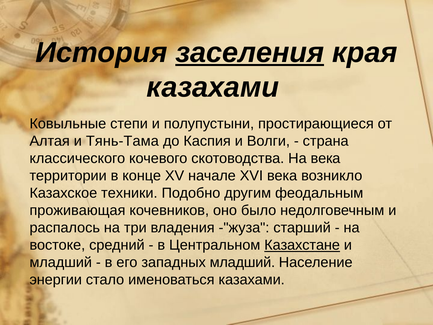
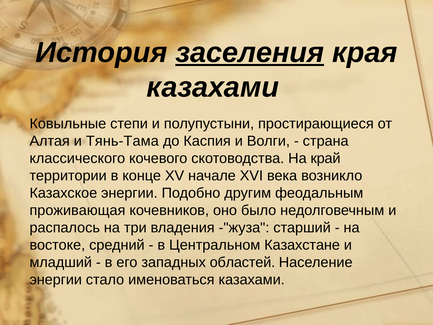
На века: века -> край
Казахское техники: техники -> энергии
Казахстане underline: present -> none
западных младший: младший -> областей
